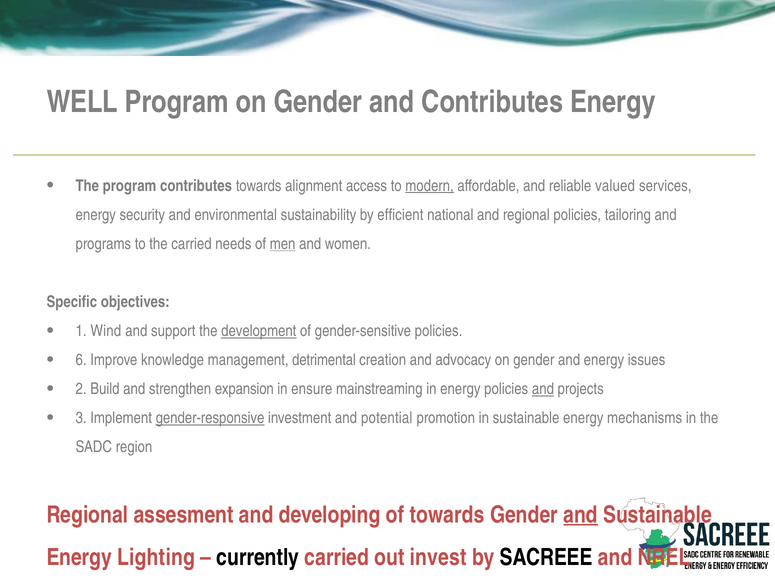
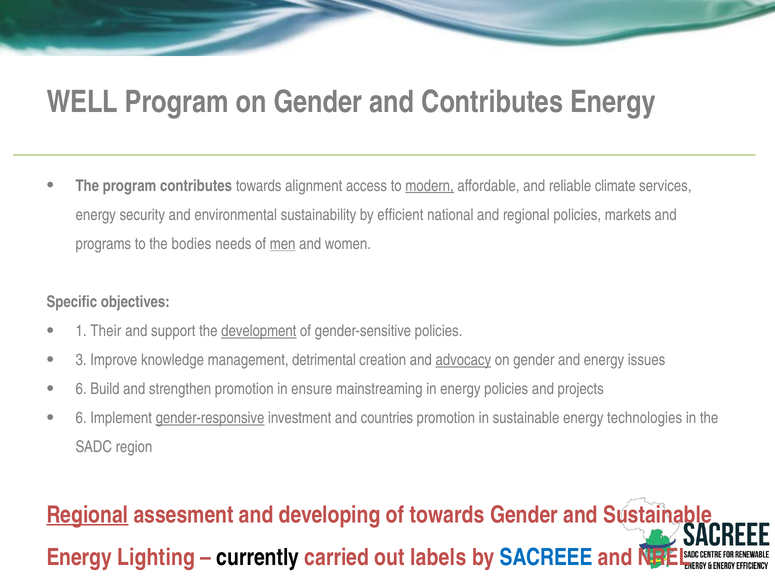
valued: valued -> climate
tailoring: tailoring -> markets
the carried: carried -> bodies
Wind: Wind -> Their
6: 6 -> 3
advocacy underline: none -> present
2 at (81, 389): 2 -> 6
strengthen expansion: expansion -> promotion
and at (543, 389) underline: present -> none
3 at (81, 418): 3 -> 6
potential: potential -> countries
mechanisms: mechanisms -> technologies
Regional at (87, 515) underline: none -> present
and at (581, 515) underline: present -> none
invest: invest -> labels
SACREEE colour: black -> blue
